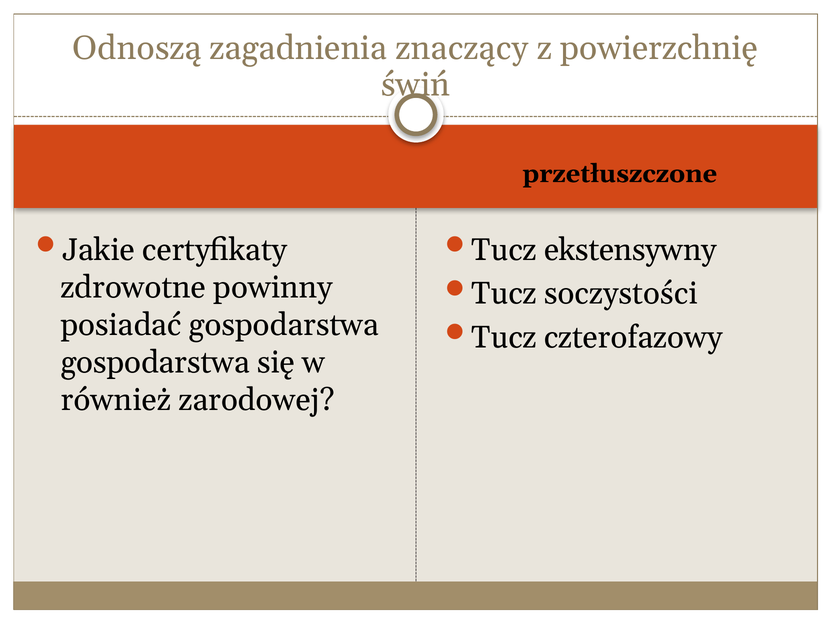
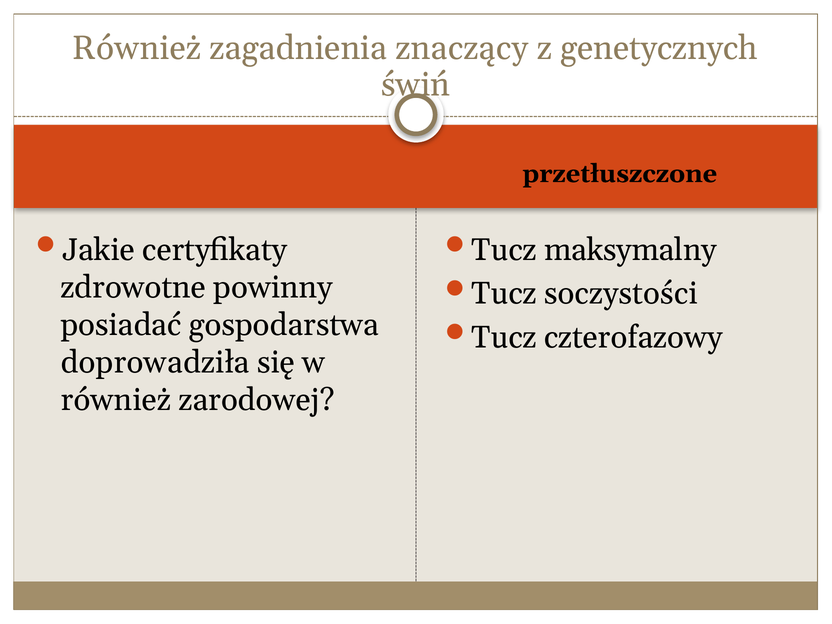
Odnoszą at (137, 48): Odnoszą -> Również
powierzchnię: powierzchnię -> genetycznych
ekstensywny: ekstensywny -> maksymalny
gospodarstwa at (155, 362): gospodarstwa -> doprowadziła
